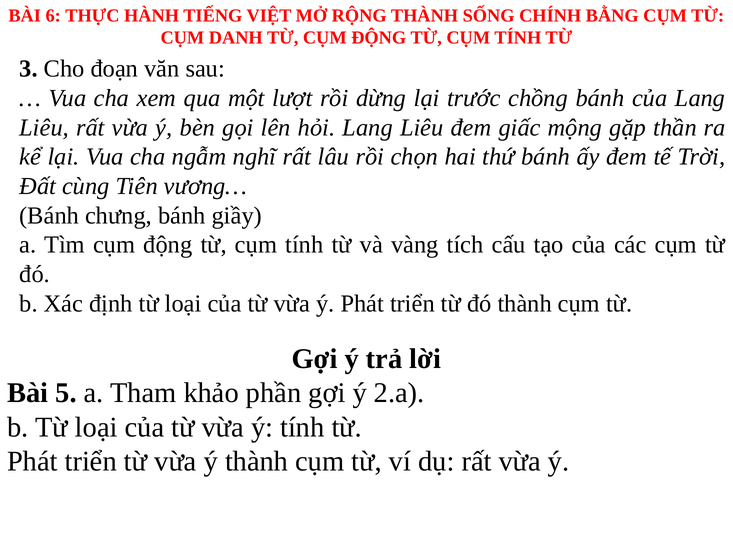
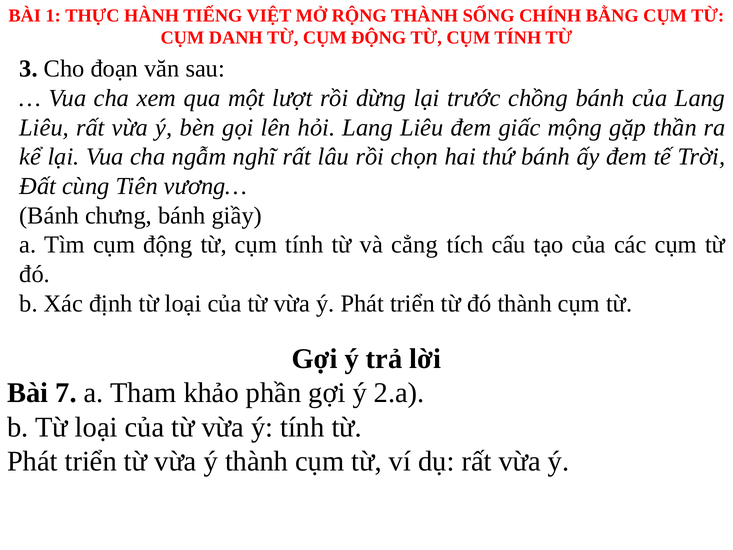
6: 6 -> 1
vàng: vàng -> cẳng
5: 5 -> 7
